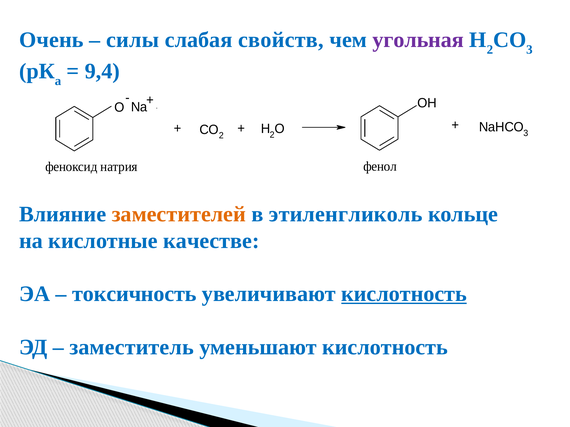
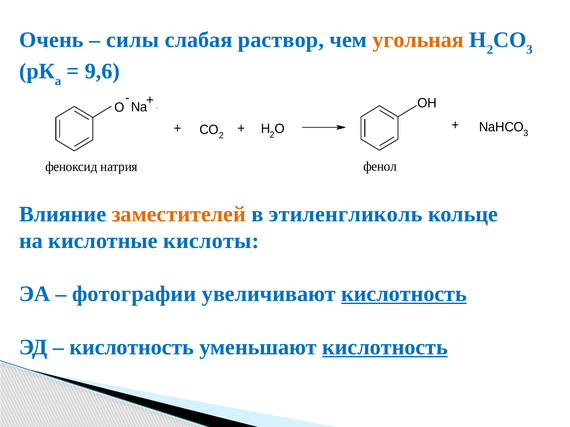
свойств: свойств -> раствор
угольная colour: purple -> orange
9,4: 9,4 -> 9,6
качестве: качестве -> кислоты
токсичность: токсичность -> фотографии
заместитель at (132, 347): заместитель -> кислотность
кислотность at (385, 347) underline: none -> present
